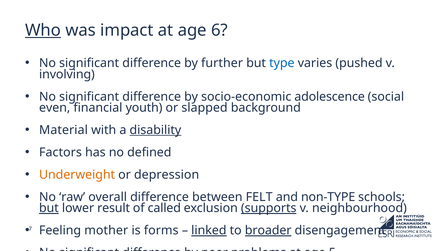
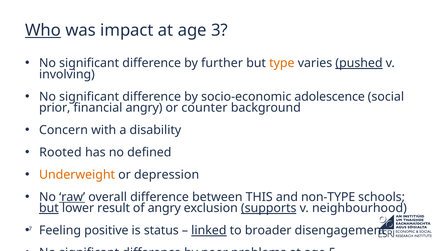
6: 6 -> 3
type colour: blue -> orange
pushed underline: none -> present
even: even -> prior
financial youth: youth -> angry
slapped: slapped -> counter
Material: Material -> Concern
disability underline: present -> none
Factors: Factors -> Rooted
raw underline: none -> present
FELT: FELT -> THIS
of called: called -> angry
mother: mother -> positive
forms: forms -> status
broader underline: present -> none
